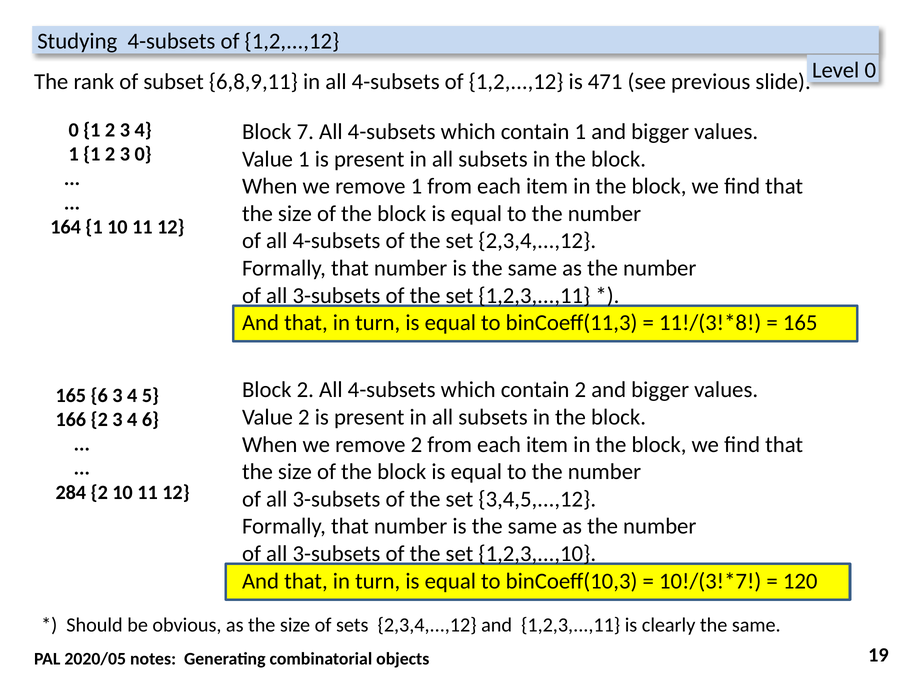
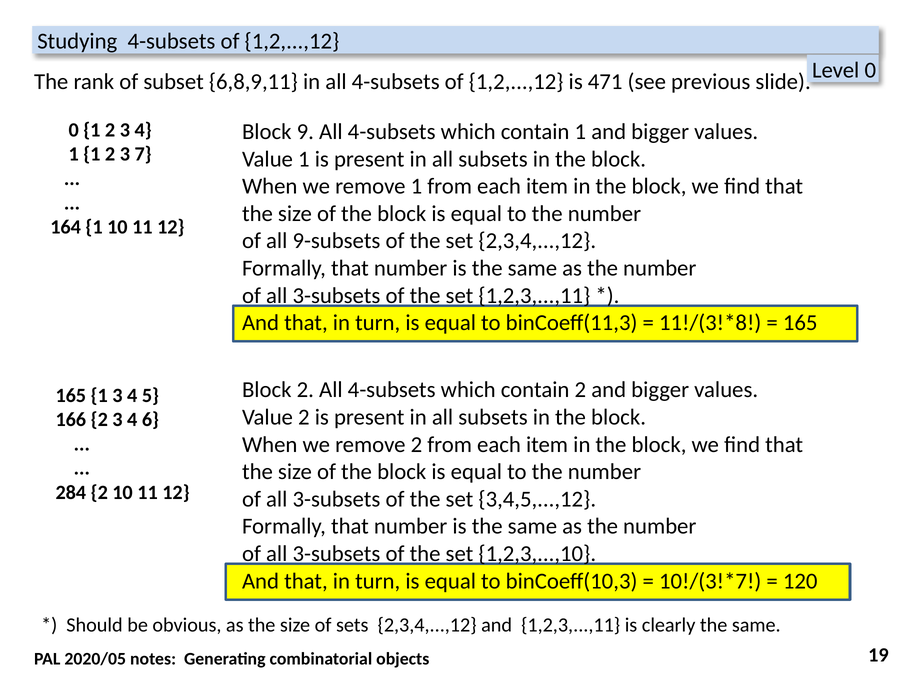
7: 7 -> 9
3 0: 0 -> 7
of all 4-subsets: 4-subsets -> 9-subsets
165 6: 6 -> 1
